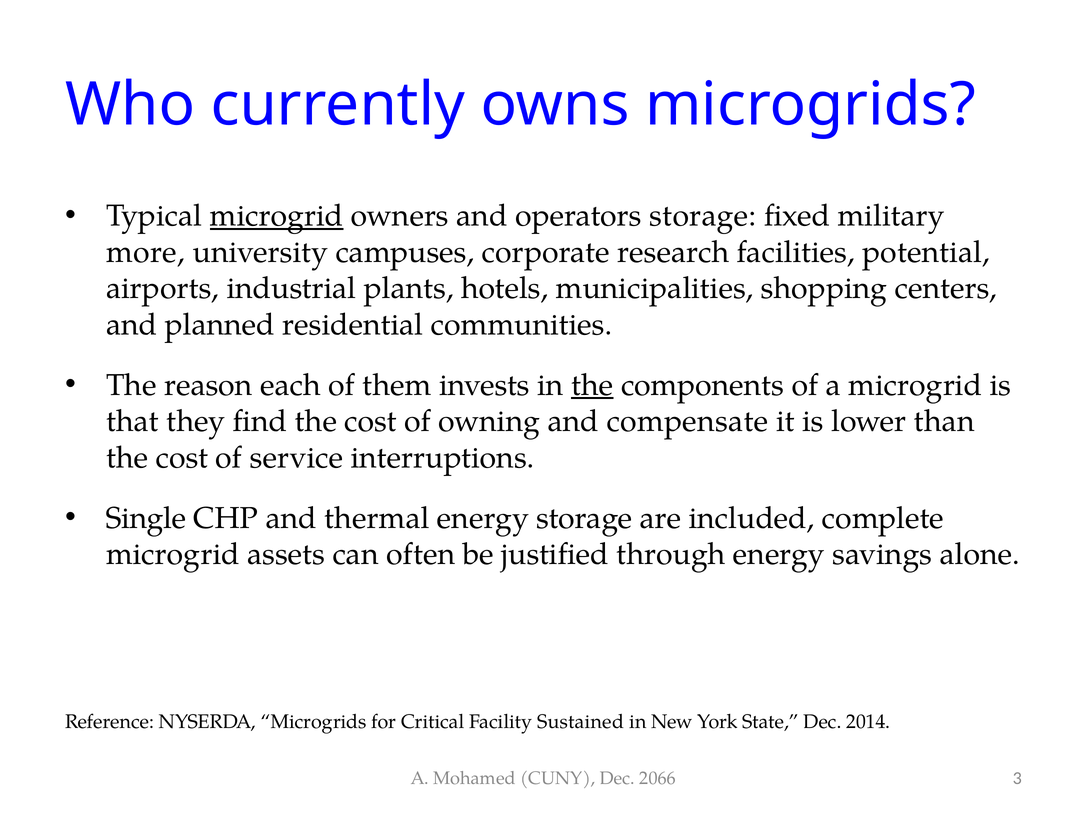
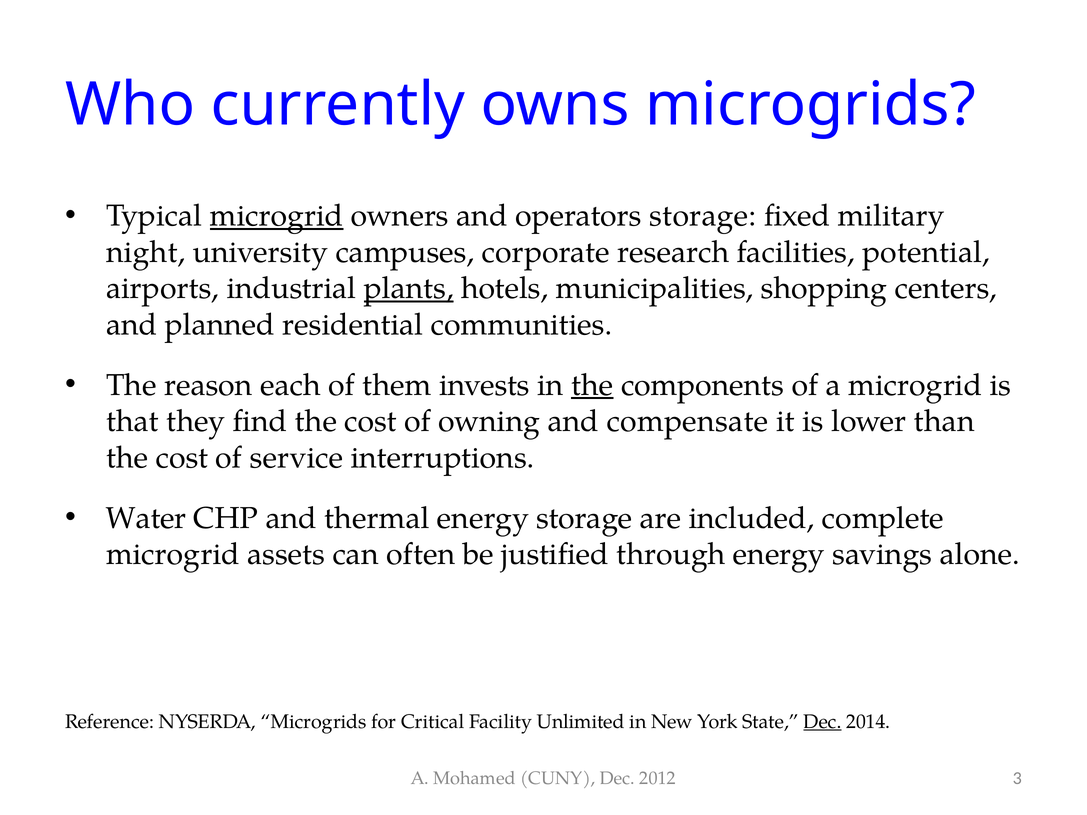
more: more -> night
plants underline: none -> present
Single: Single -> Water
Sustained: Sustained -> Unlimited
Dec at (822, 722) underline: none -> present
2066: 2066 -> 2012
